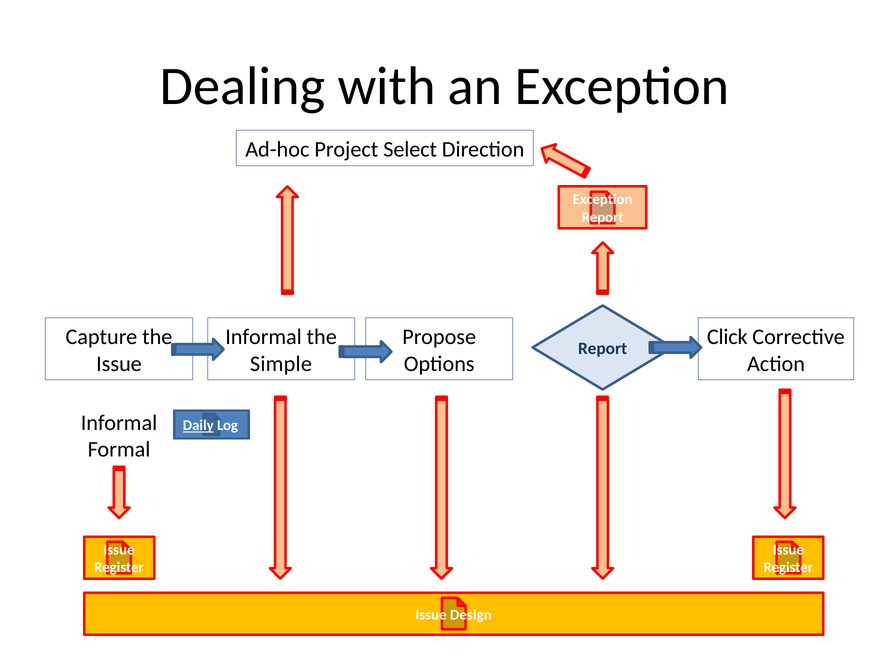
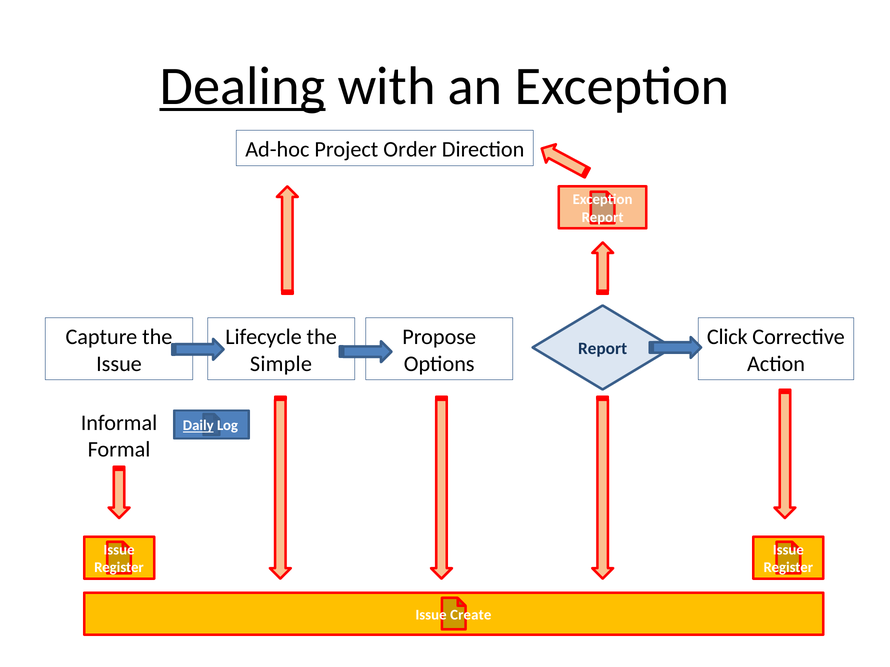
Dealing underline: none -> present
Select: Select -> Order
Informal at (264, 337): Informal -> Lifecycle
Design: Design -> Create
